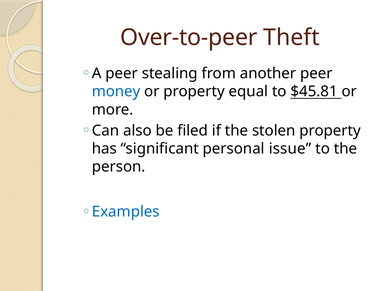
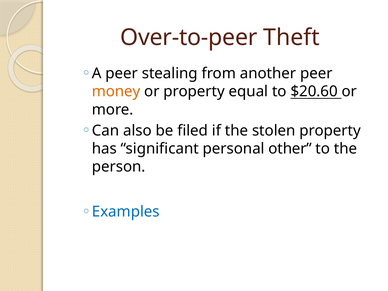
money colour: blue -> orange
$45.81: $45.81 -> $20.60
issue: issue -> other
